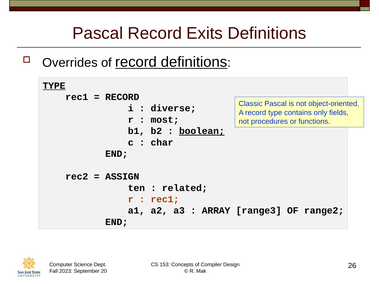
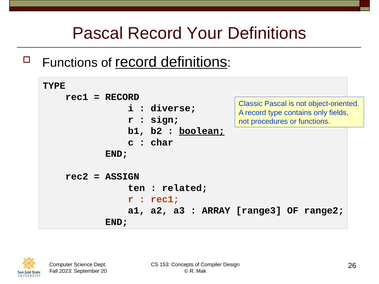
Exits: Exits -> Your
Overrides at (70, 63): Overrides -> Functions
TYPE at (54, 86) underline: present -> none
most: most -> sign
